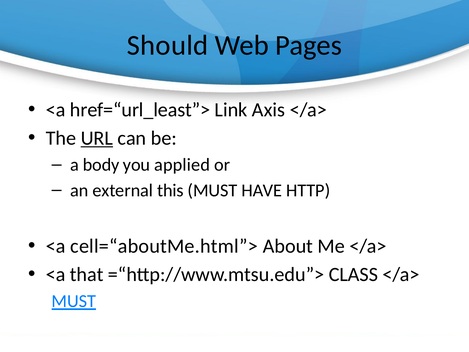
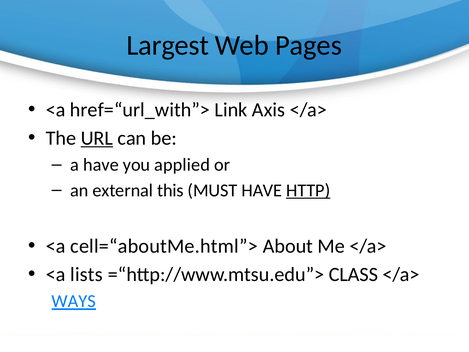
Should: Should -> Largest
href=“url_least”>: href=“url_least”> -> href=“url_with”>
a body: body -> have
HTTP underline: none -> present
that: that -> lists
MUST at (74, 301): MUST -> WAYS
